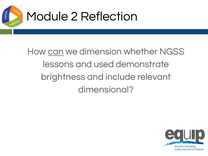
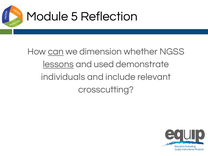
2: 2 -> 5
lessons underline: none -> present
brightness: brightness -> individuals
dimensional: dimensional -> crosscutting
